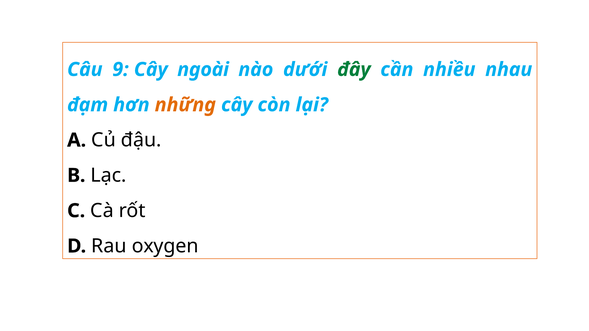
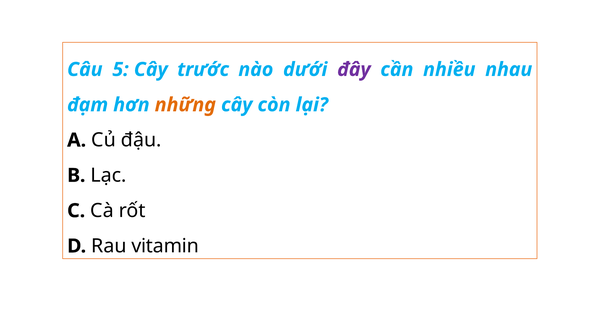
9: 9 -> 5
ngoài: ngoài -> trước
đây colour: green -> purple
oxygen: oxygen -> vitamin
